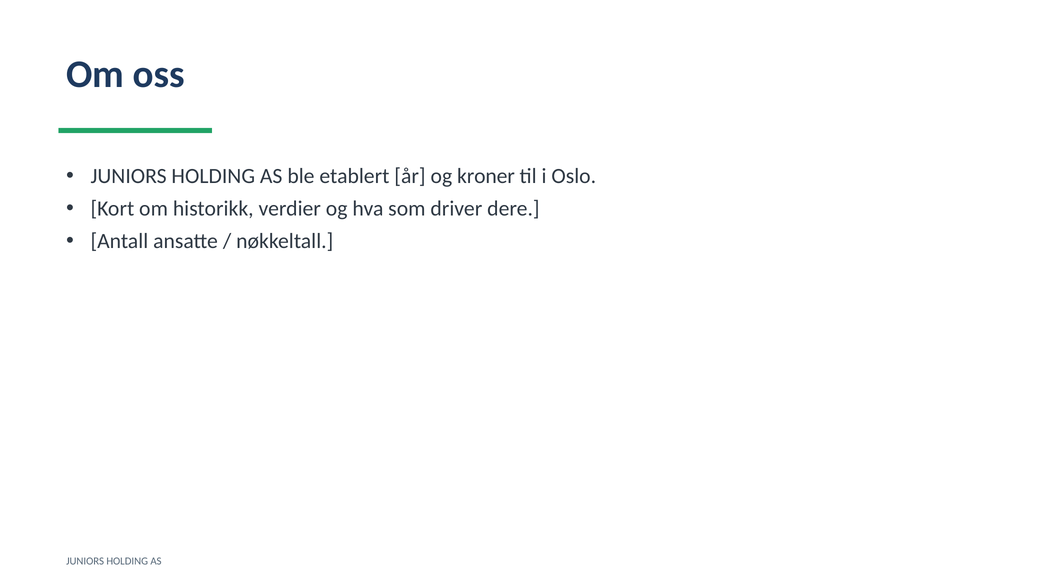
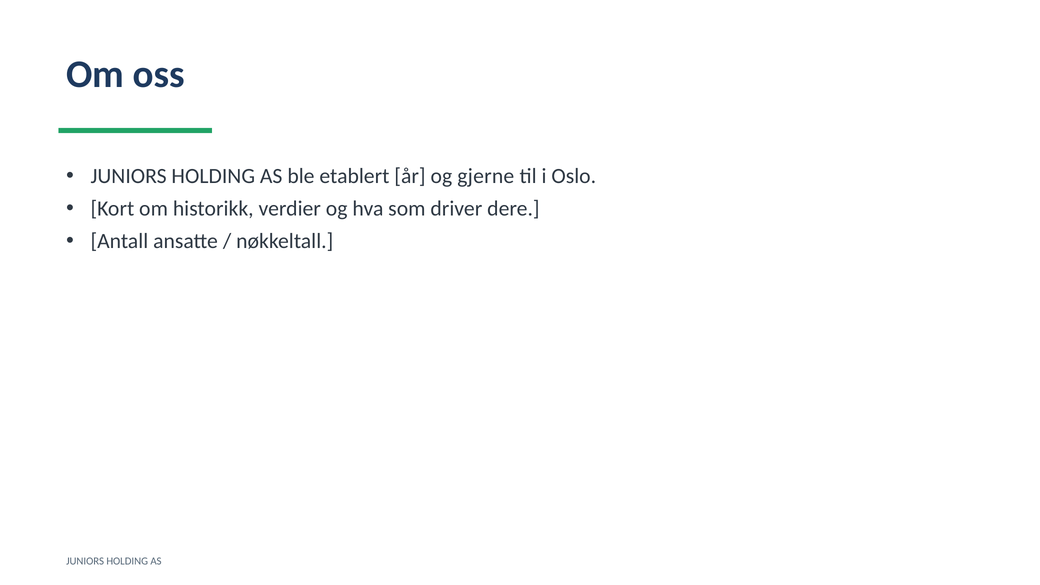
kroner: kroner -> gjerne
